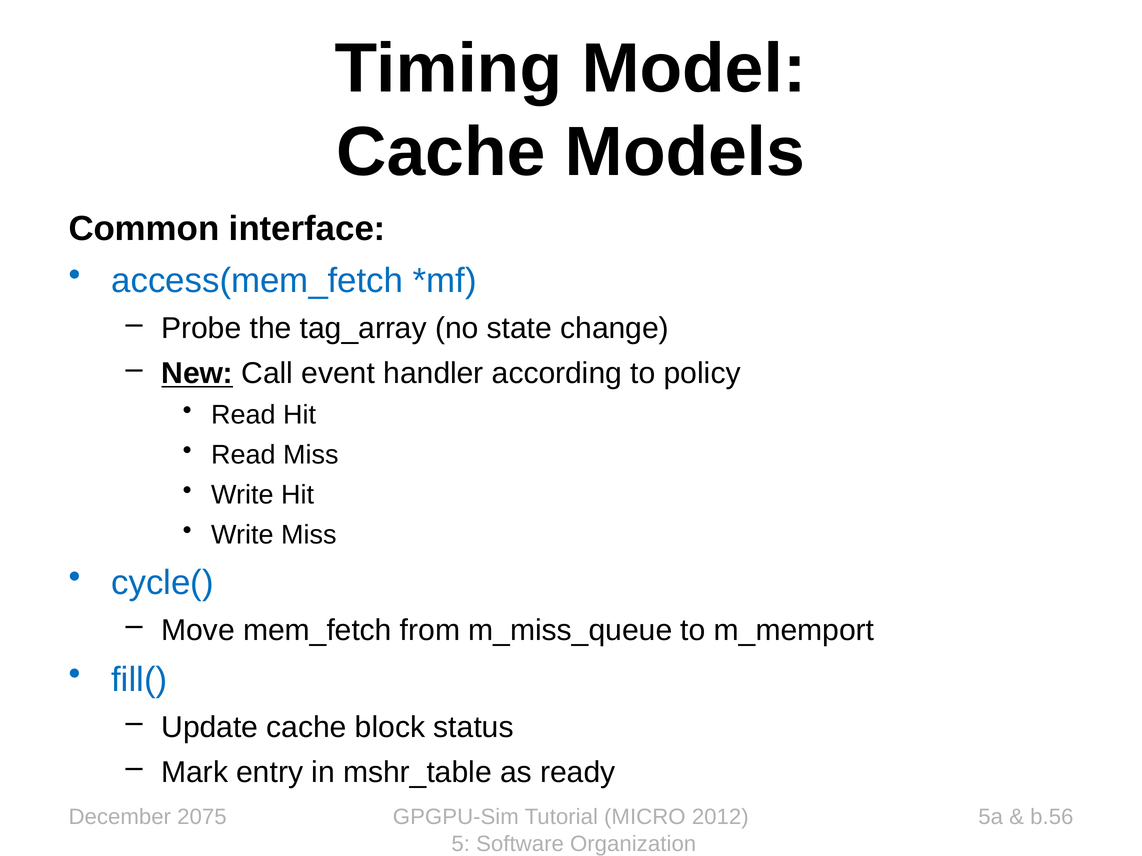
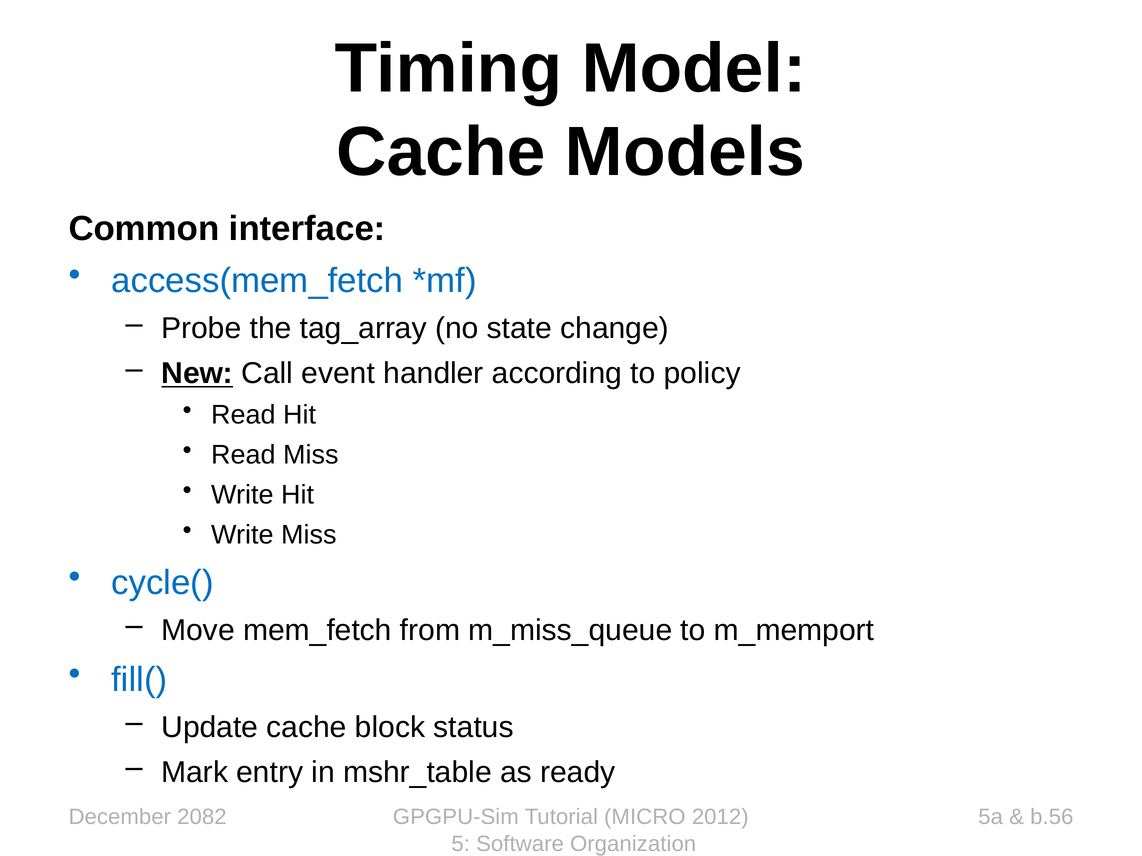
2075: 2075 -> 2082
